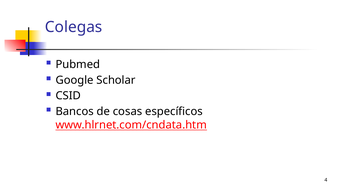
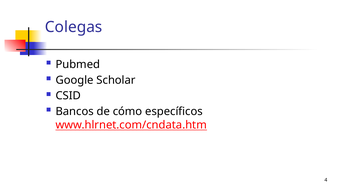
cosas: cosas -> cómo
